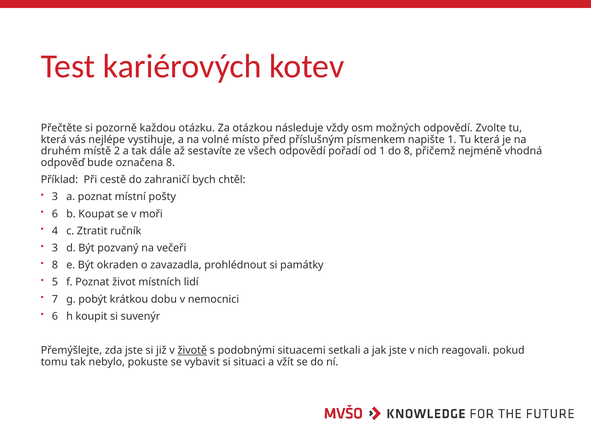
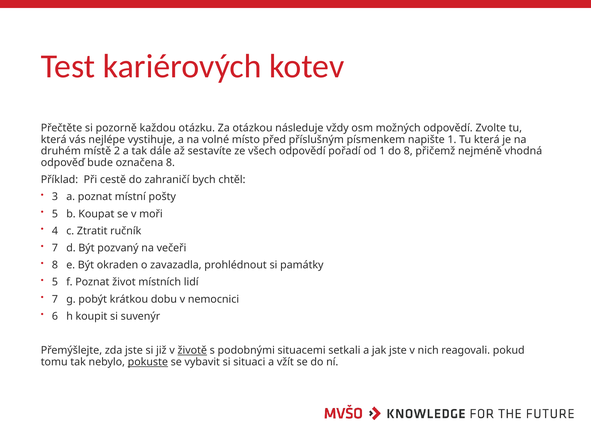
6 at (55, 214): 6 -> 5
3 at (55, 248): 3 -> 7
pokuste underline: none -> present
